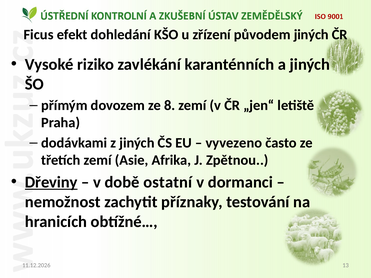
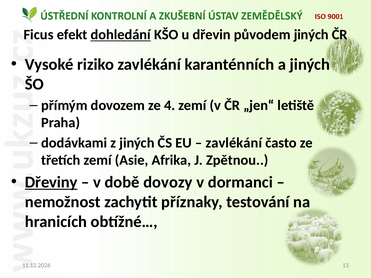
dohledání underline: none -> present
zřízení: zřízení -> dřevin
8: 8 -> 4
vyvezeno at (234, 143): vyvezeno -> zavlékání
ostatní: ostatní -> dovozy
